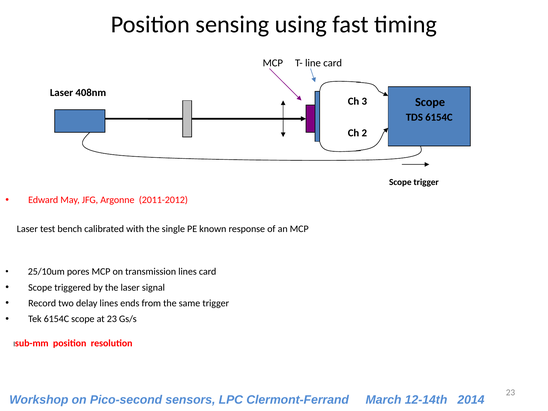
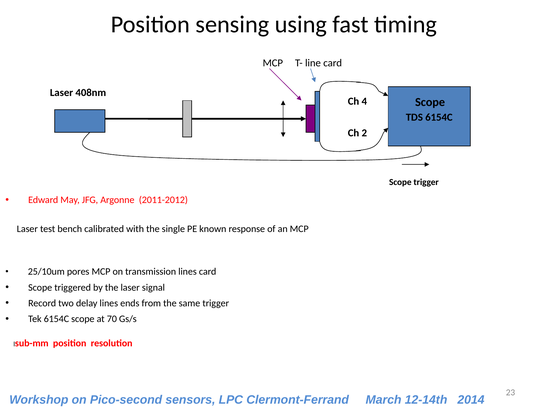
3: 3 -> 4
at 23: 23 -> 70
